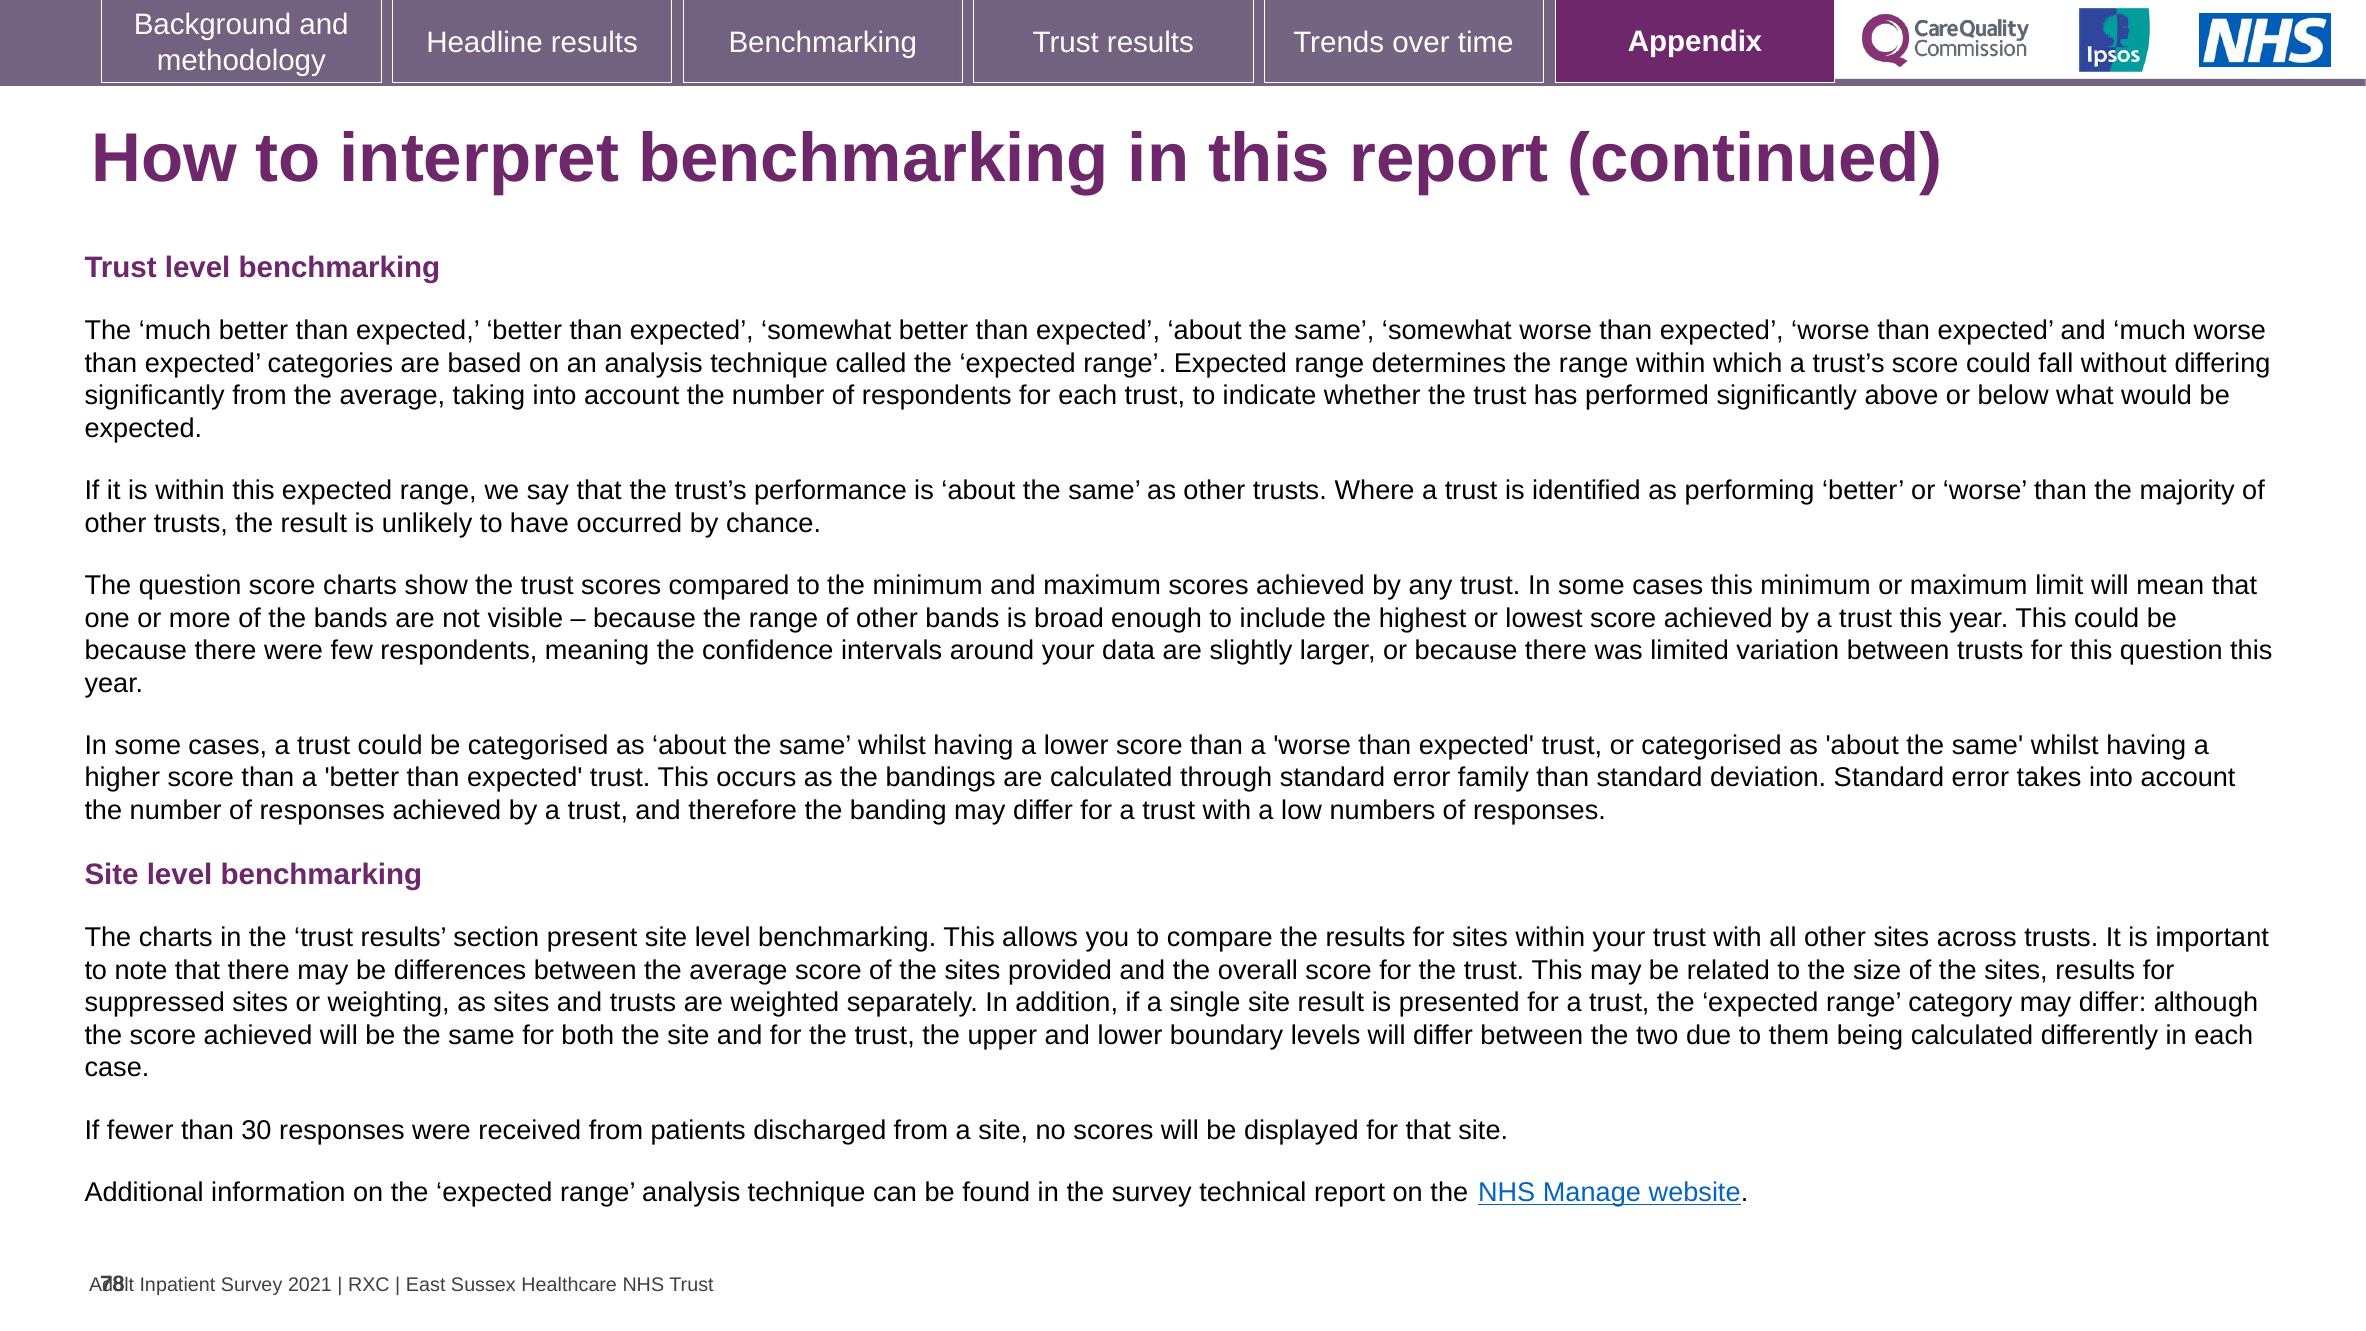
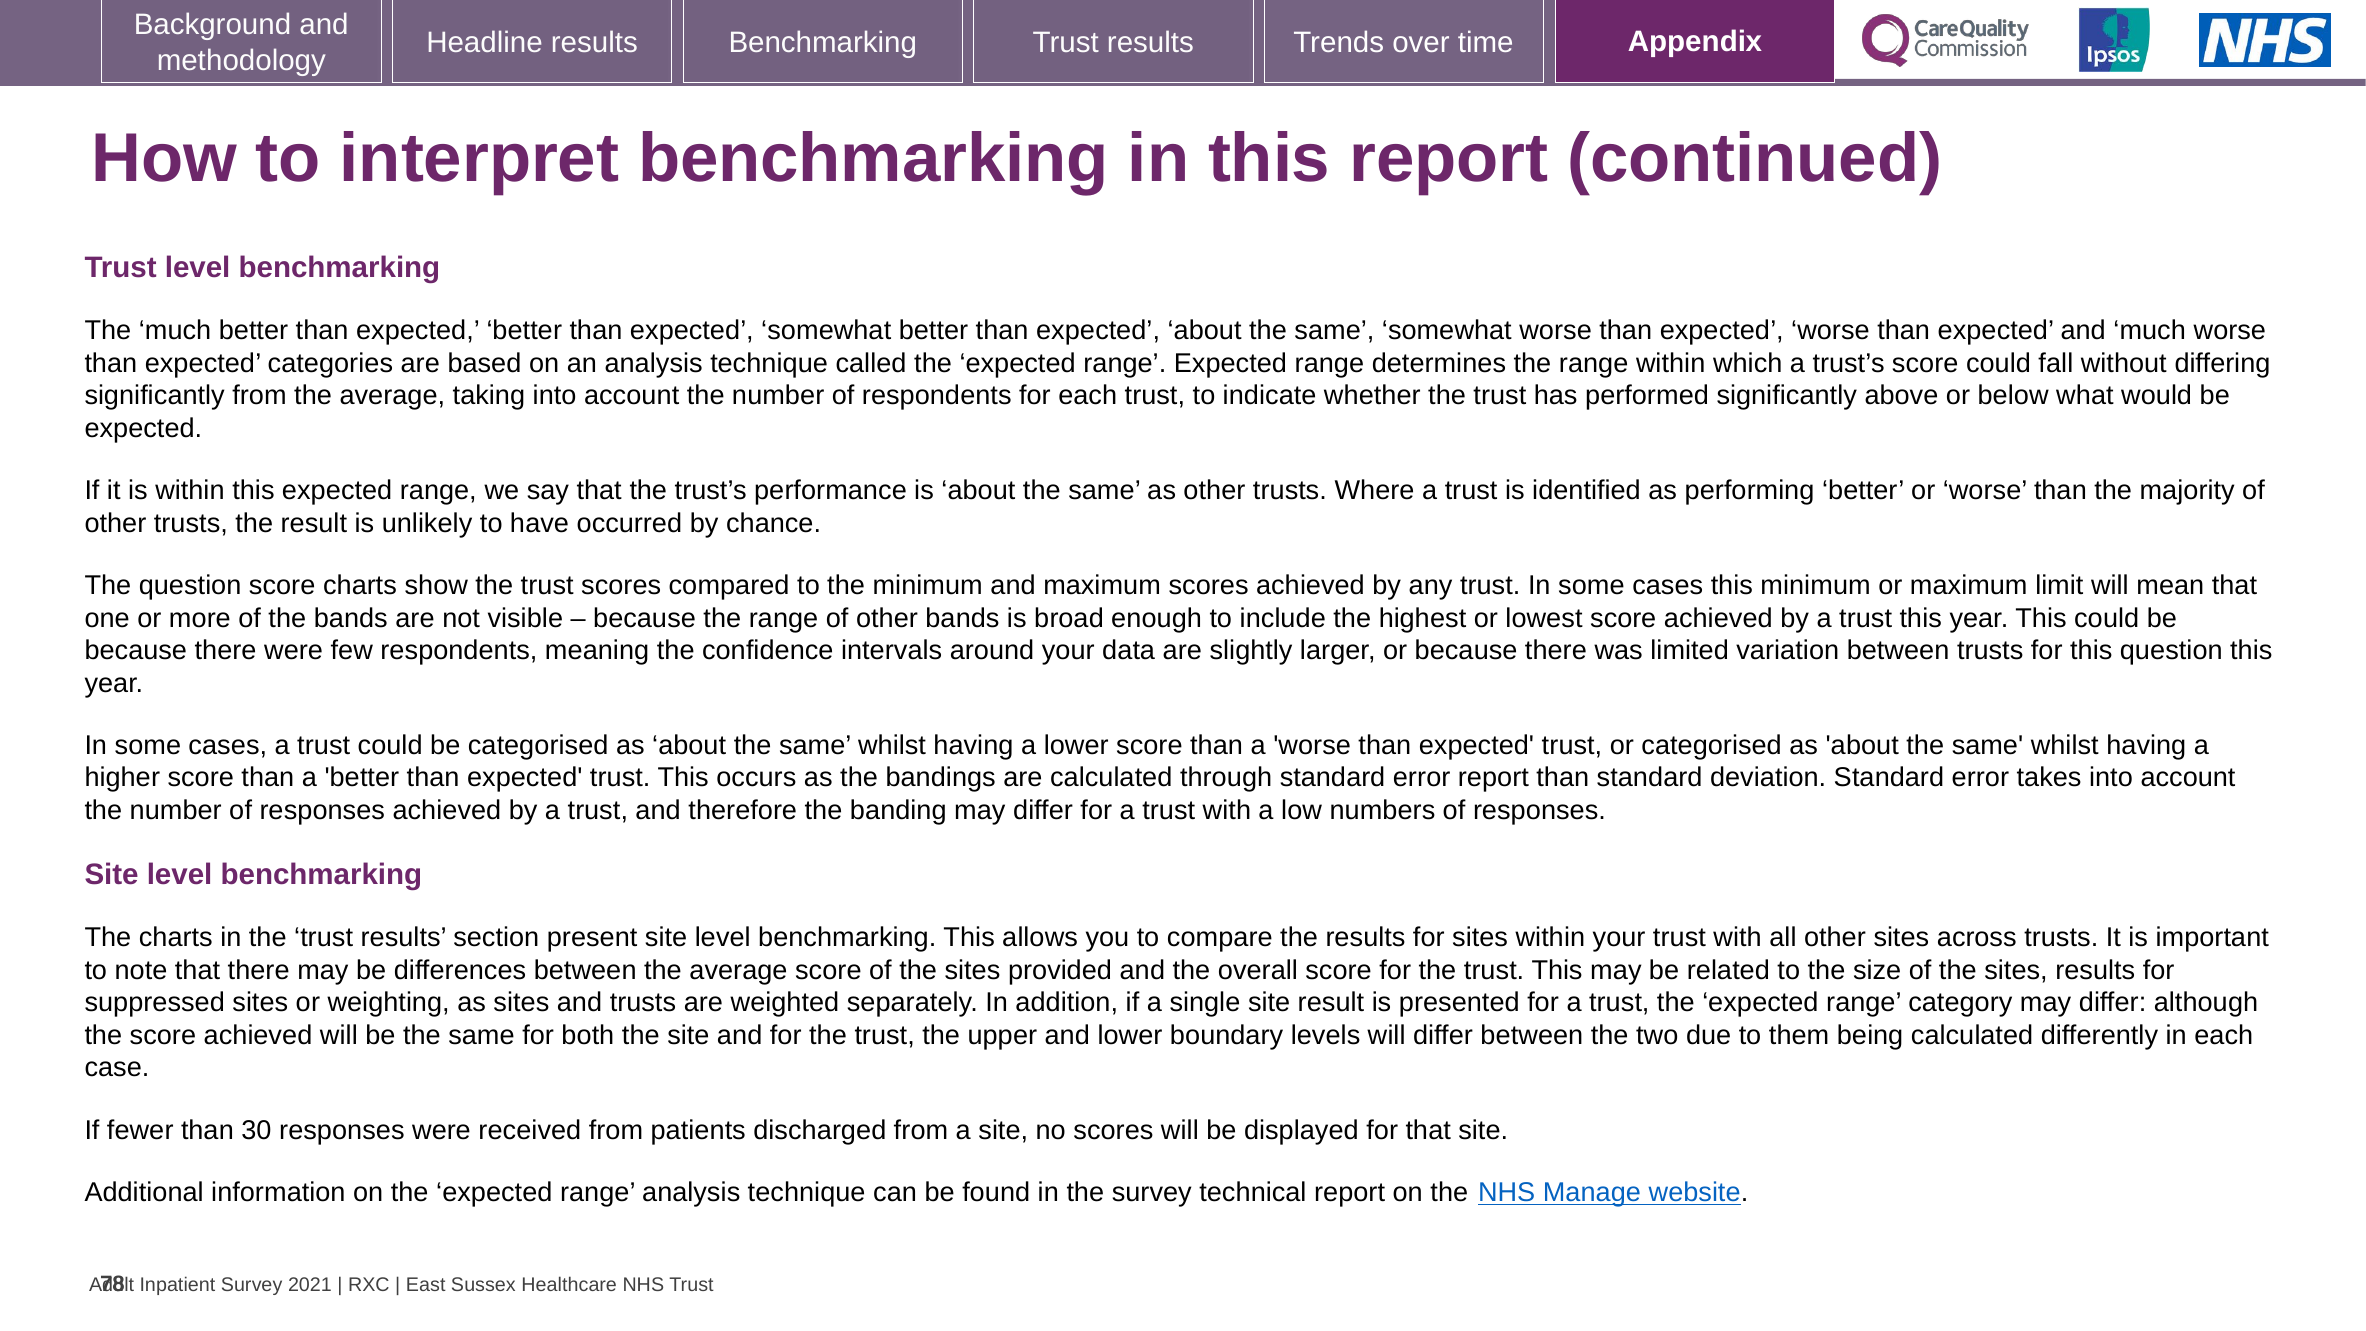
error family: family -> report
